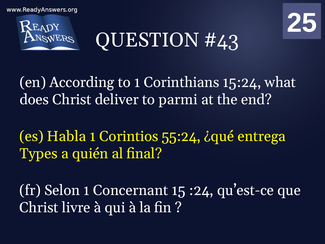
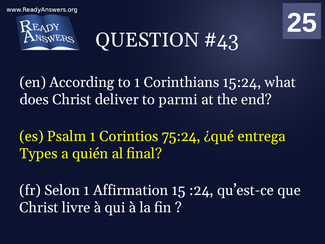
Habla: Habla -> Psalm
55:24: 55:24 -> 75:24
Concernant: Concernant -> Affirmation
